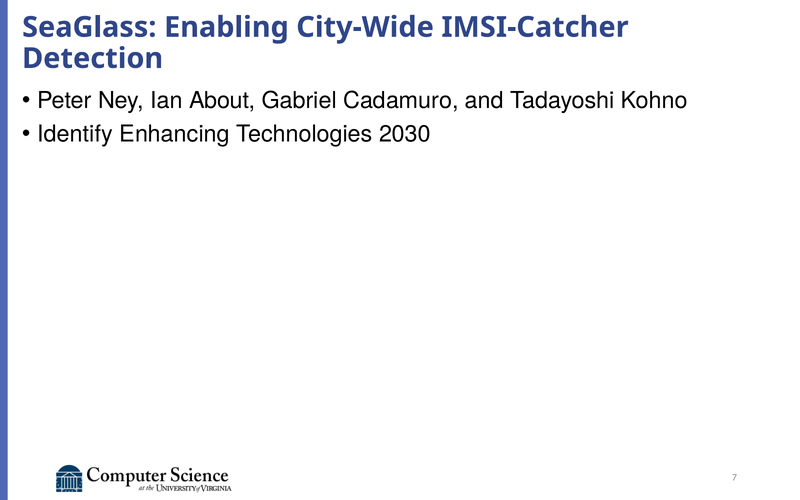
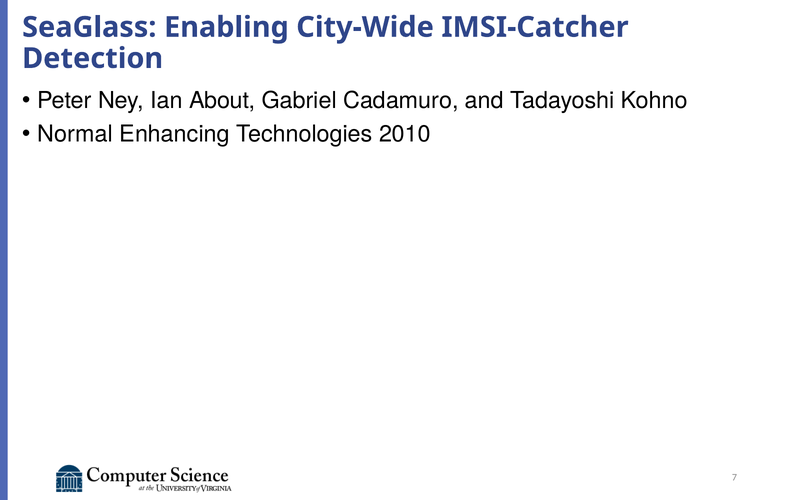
Identify: Identify -> Normal
2030: 2030 -> 2010
